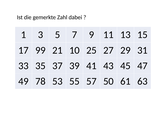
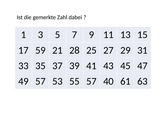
99: 99 -> 59
10: 10 -> 28
49 78: 78 -> 57
50: 50 -> 40
